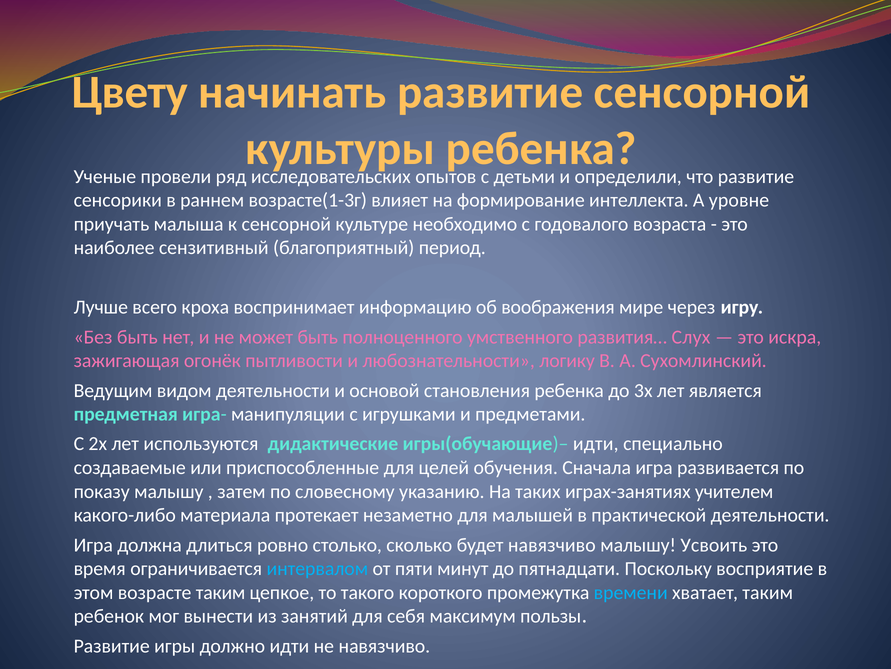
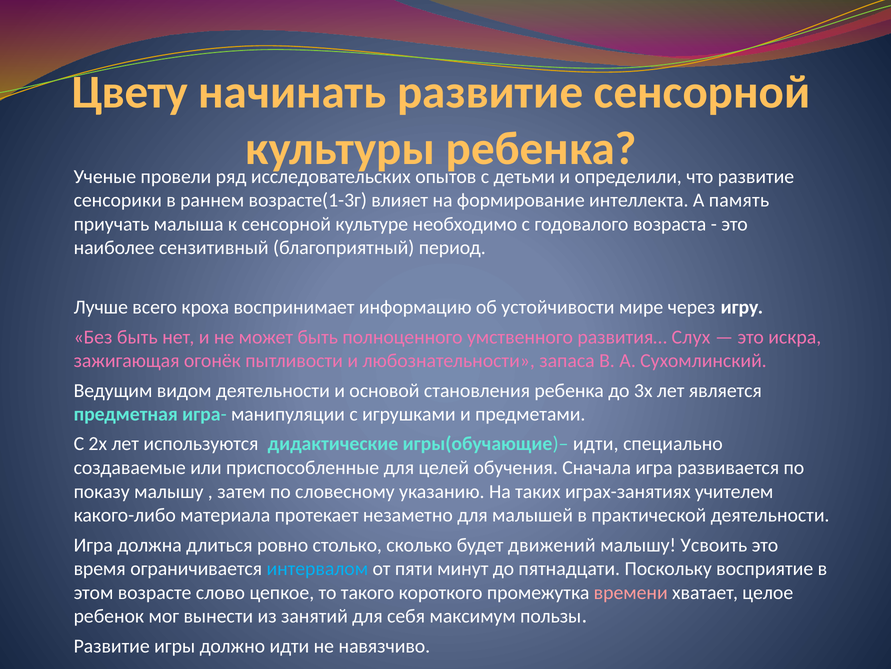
уровне: уровне -> память
воображения: воображения -> устойчивости
логику: логику -> запаса
будет навязчиво: навязчиво -> движений
возрасте таким: таким -> слово
времени colour: light blue -> pink
хватает таким: таким -> целое
